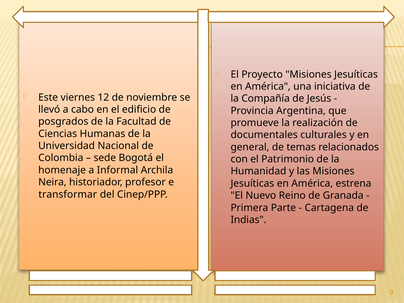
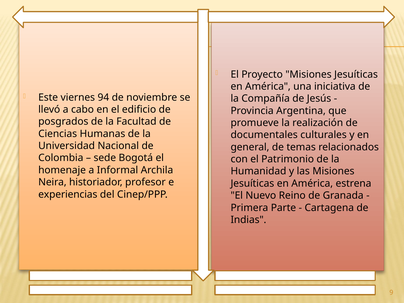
12: 12 -> 94
transformar: transformar -> experiencias
